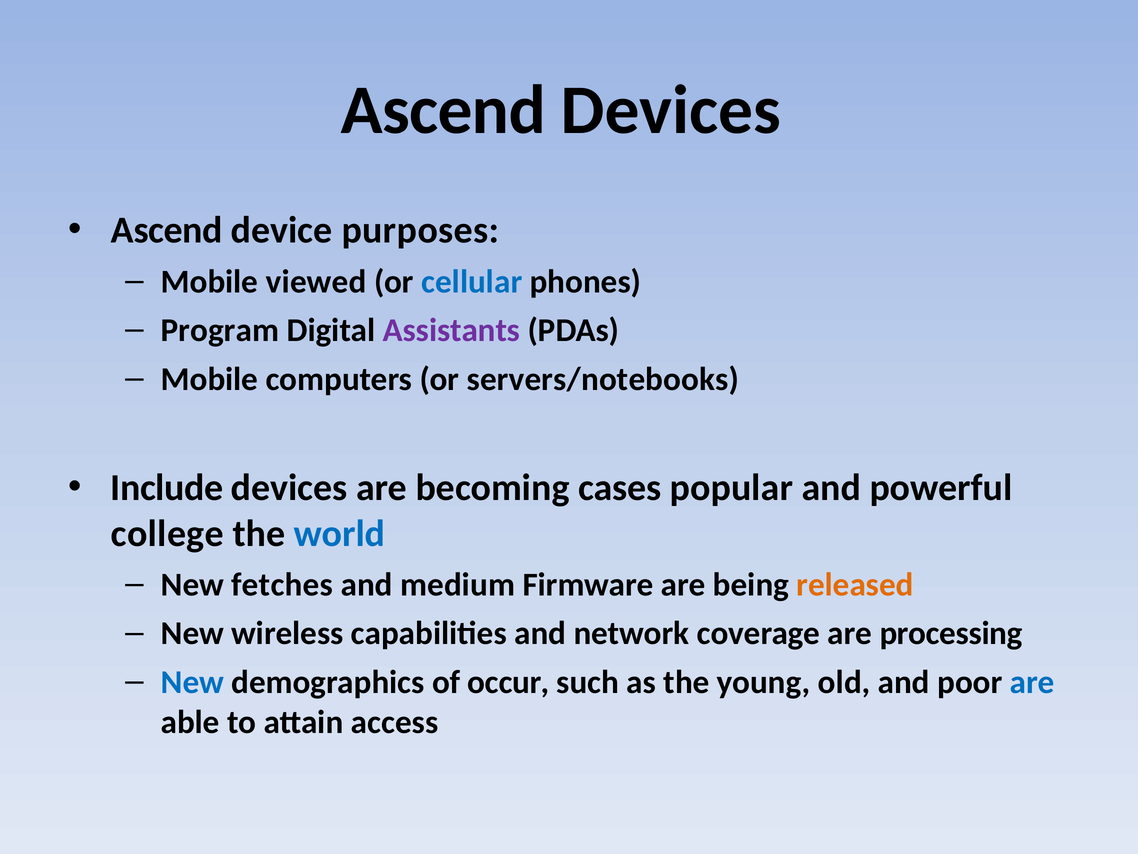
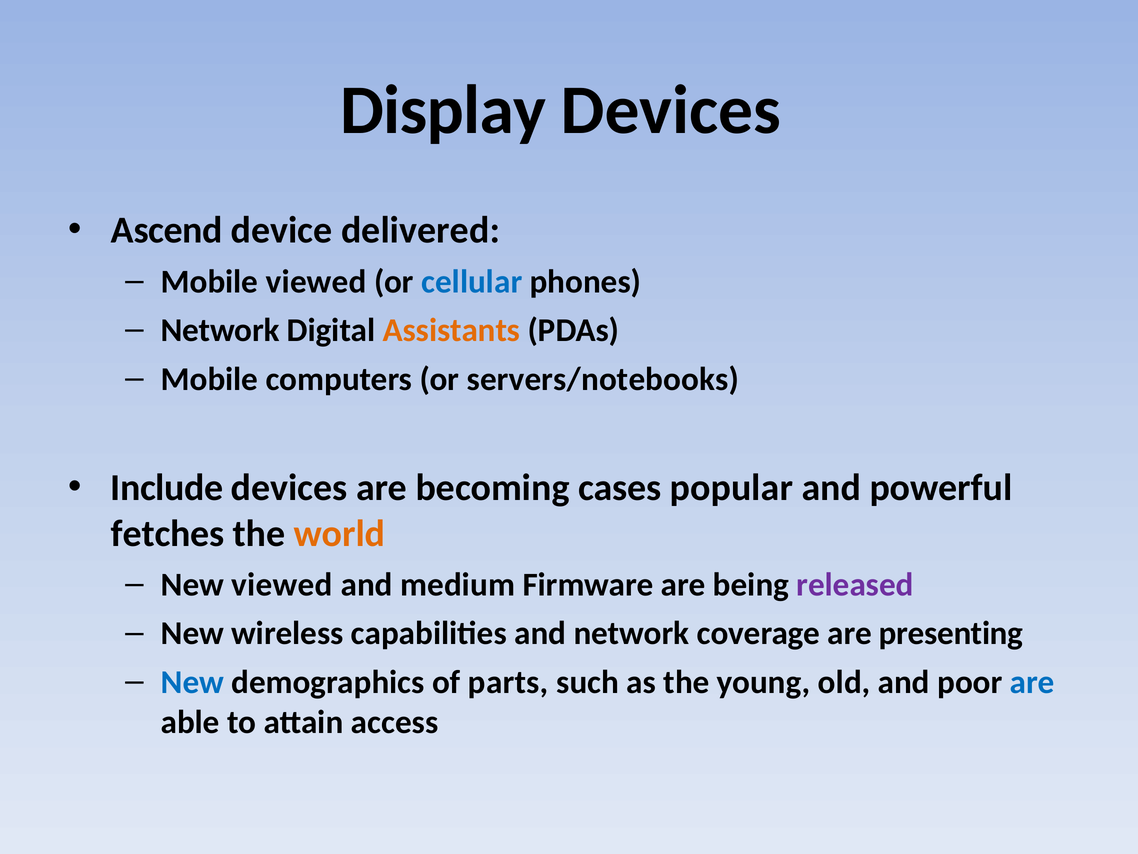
Ascend at (443, 110): Ascend -> Display
purposes: purposes -> delivered
Program at (220, 330): Program -> Network
Assistants colour: purple -> orange
college: college -> fetches
world colour: blue -> orange
New fetches: fetches -> viewed
released colour: orange -> purple
processing: processing -> presenting
occur: occur -> parts
